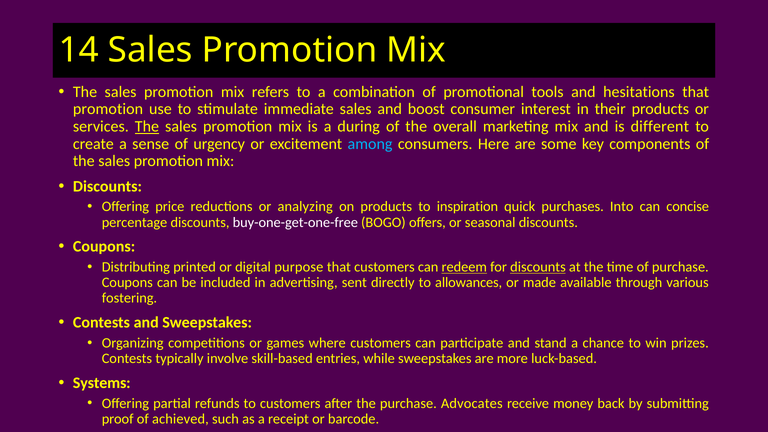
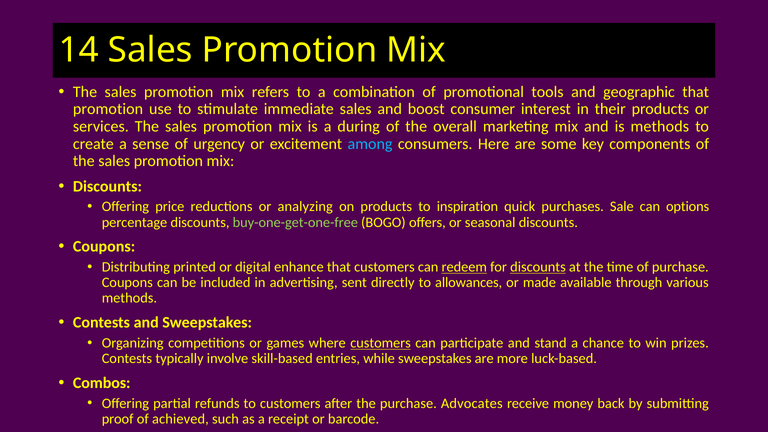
hesitations: hesitations -> geographic
The at (147, 126) underline: present -> none
is different: different -> methods
Into: Into -> Sale
concise: concise -> options
buy-one-get-one-free colour: white -> light green
purpose: purpose -> enhance
fostering at (129, 298): fostering -> methods
customers at (381, 343) underline: none -> present
Systems: Systems -> Combos
